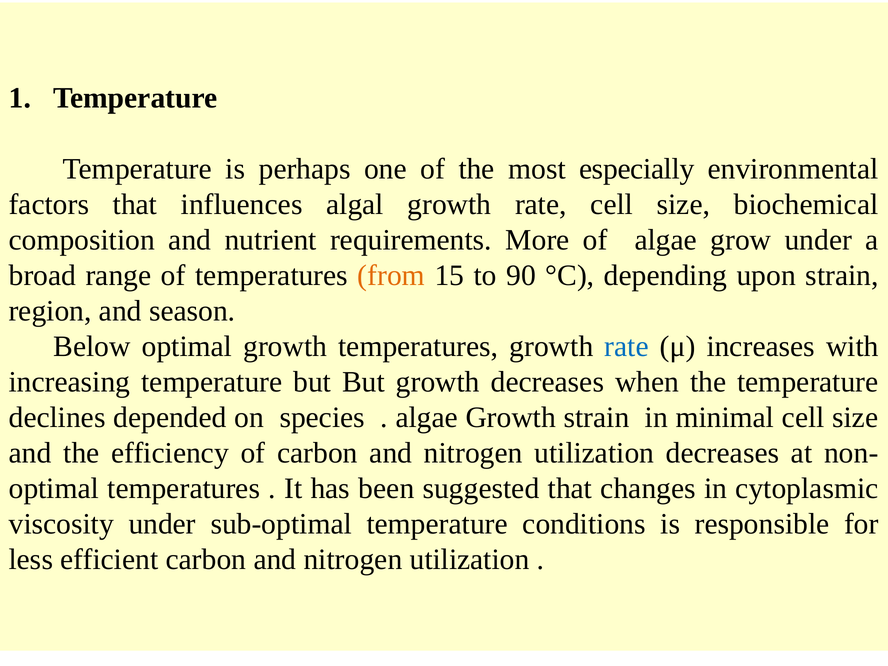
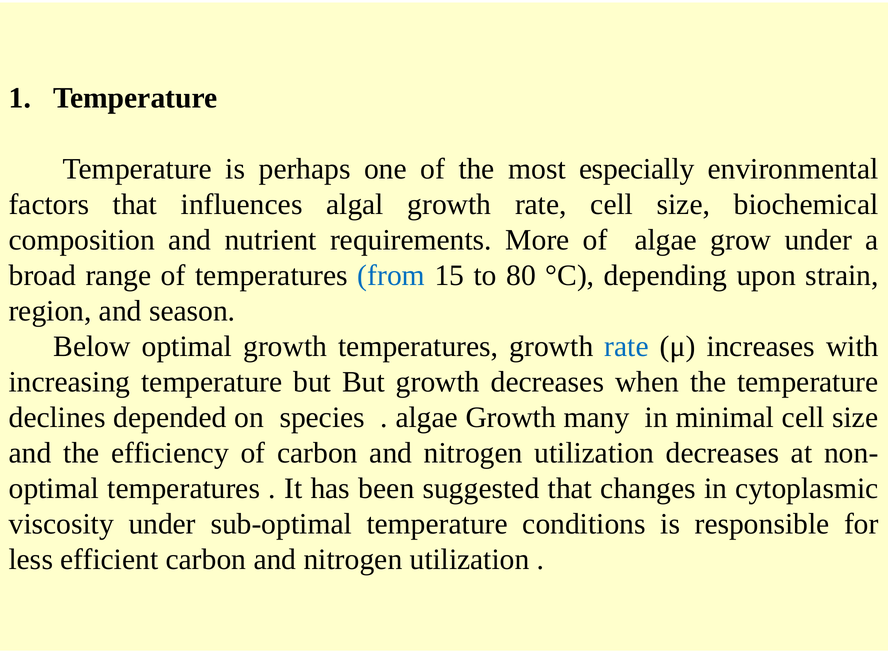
from colour: orange -> blue
90: 90 -> 80
Growth strain: strain -> many
